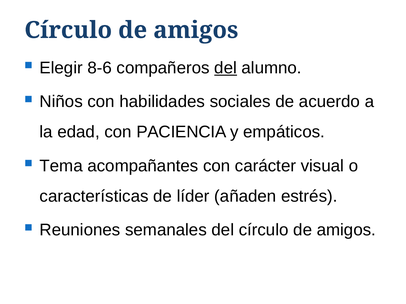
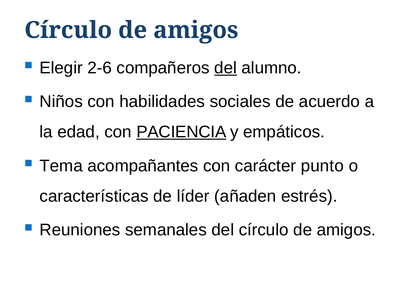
8-6: 8-6 -> 2-6
PACIENCIA underline: none -> present
visual: visual -> punto
